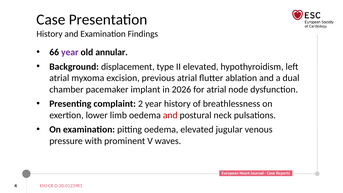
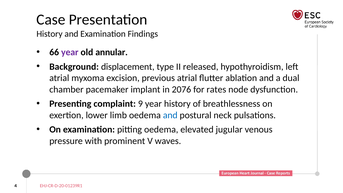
II elevated: elevated -> released
2026: 2026 -> 2076
for atrial: atrial -> rates
2: 2 -> 9
and at (170, 115) colour: red -> blue
